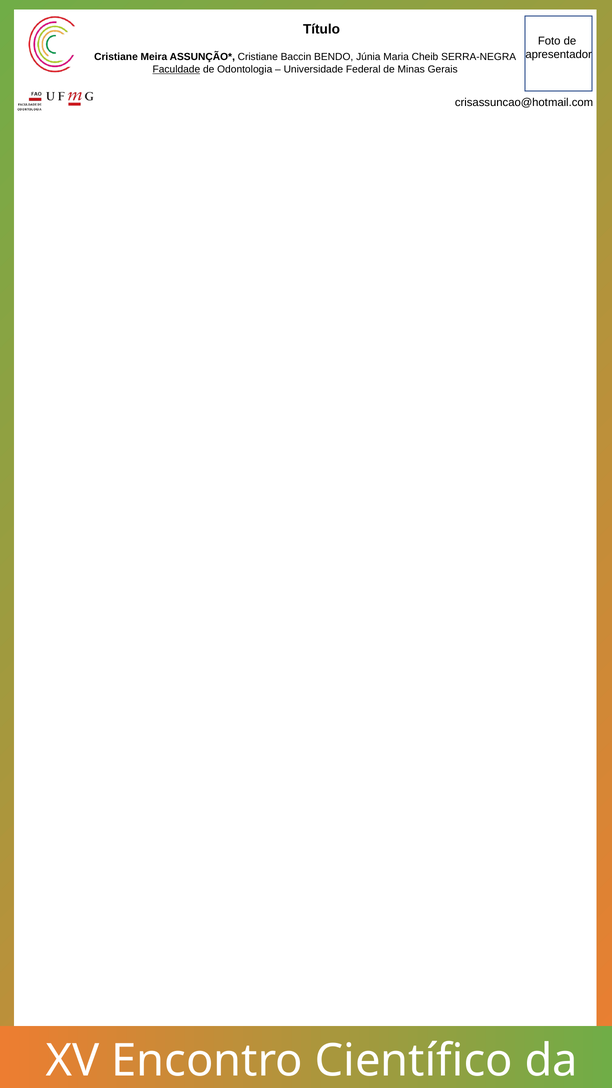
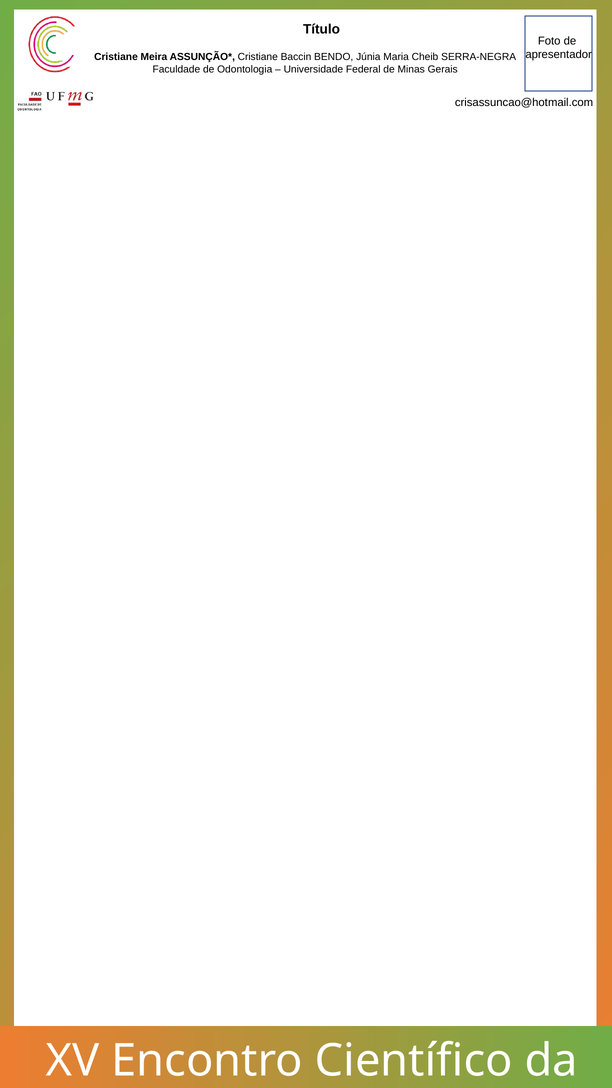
Faculdade underline: present -> none
